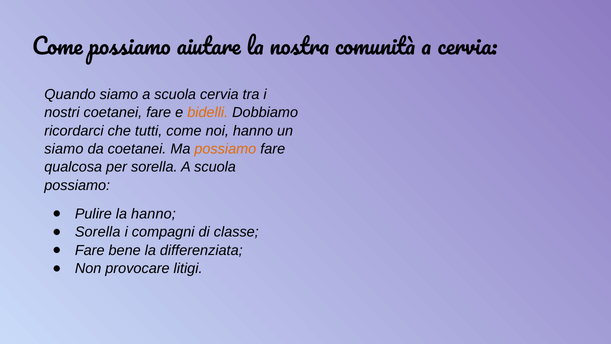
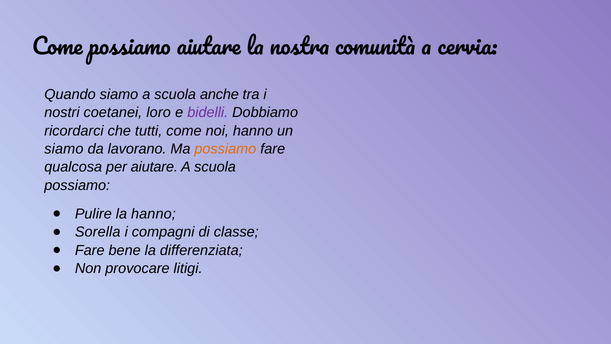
scuola cervia: cervia -> anche
coetanei fare: fare -> loro
bidelli colour: orange -> purple
da coetanei: coetanei -> lavorano
per sorella: sorella -> aiutare
